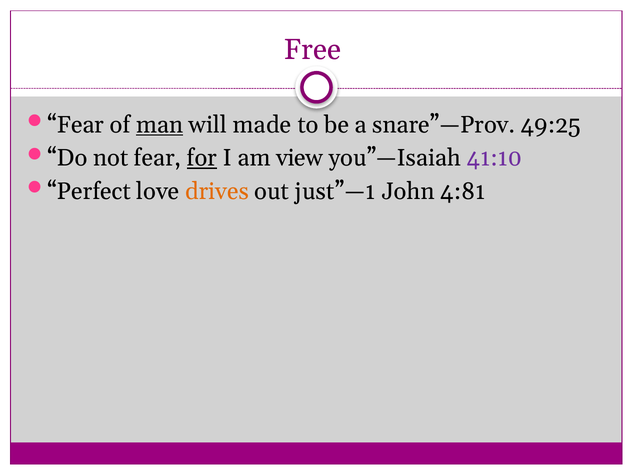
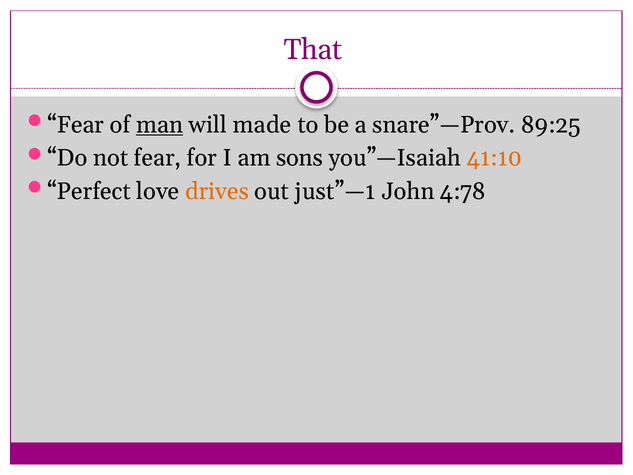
Free: Free -> That
49:25: 49:25 -> 89:25
for underline: present -> none
view: view -> sons
41:10 colour: purple -> orange
4:81: 4:81 -> 4:78
